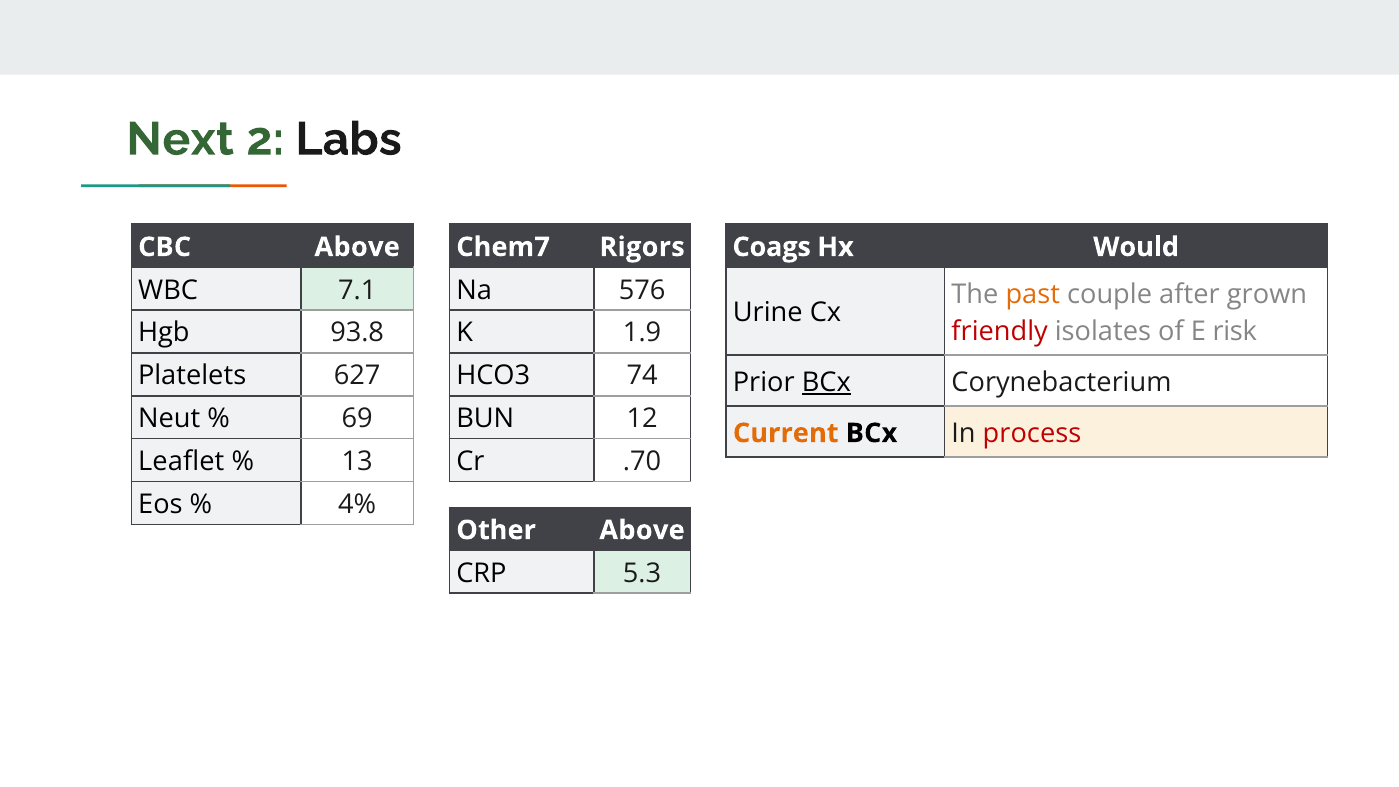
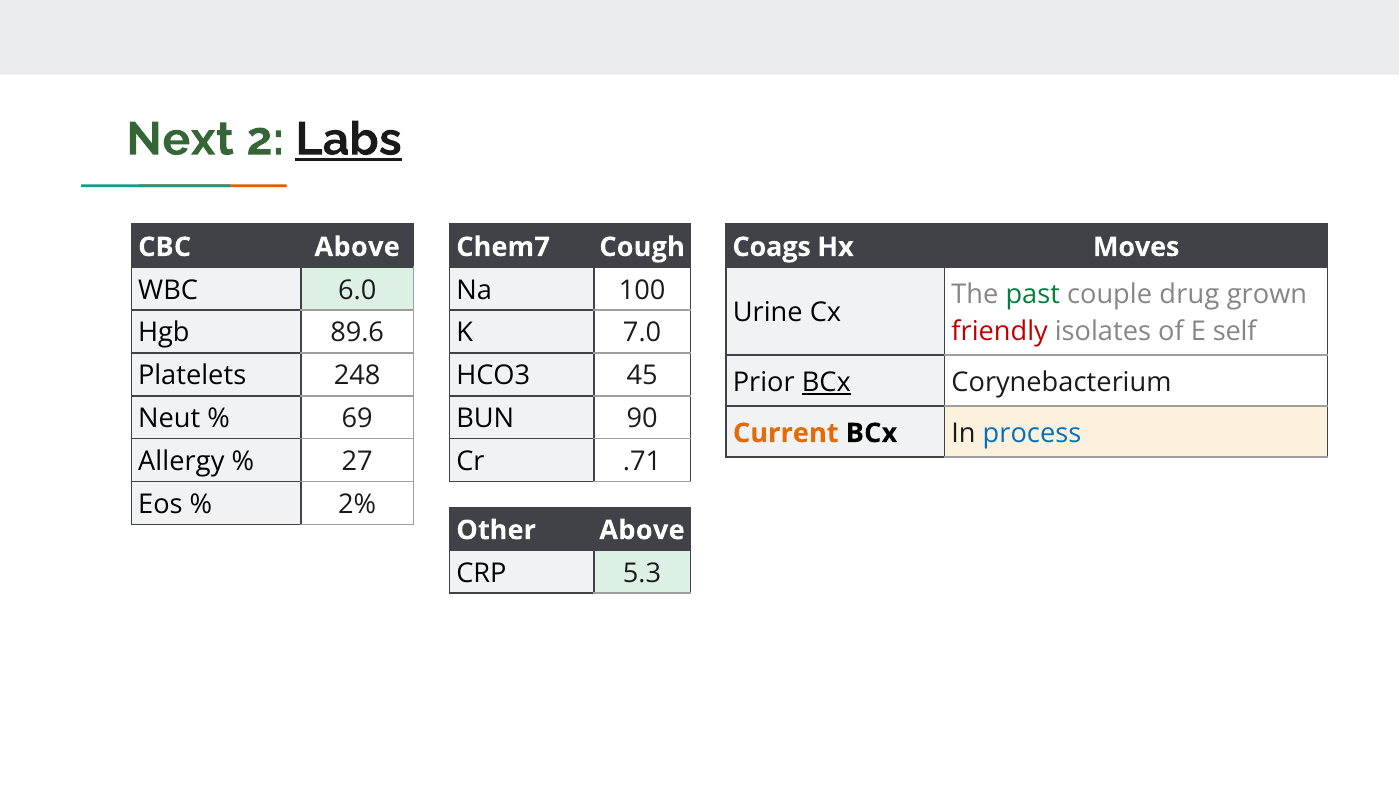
Labs underline: none -> present
Rigors: Rigors -> Cough
Would: Would -> Moves
7.1: 7.1 -> 6.0
576: 576 -> 100
past colour: orange -> green
after: after -> drug
risk: risk -> self
93.8: 93.8 -> 89.6
1.9: 1.9 -> 7.0
627: 627 -> 248
74: 74 -> 45
12: 12 -> 90
process colour: red -> blue
Leaflet: Leaflet -> Allergy
13: 13 -> 27
.70: .70 -> .71
4%: 4% -> 2%
